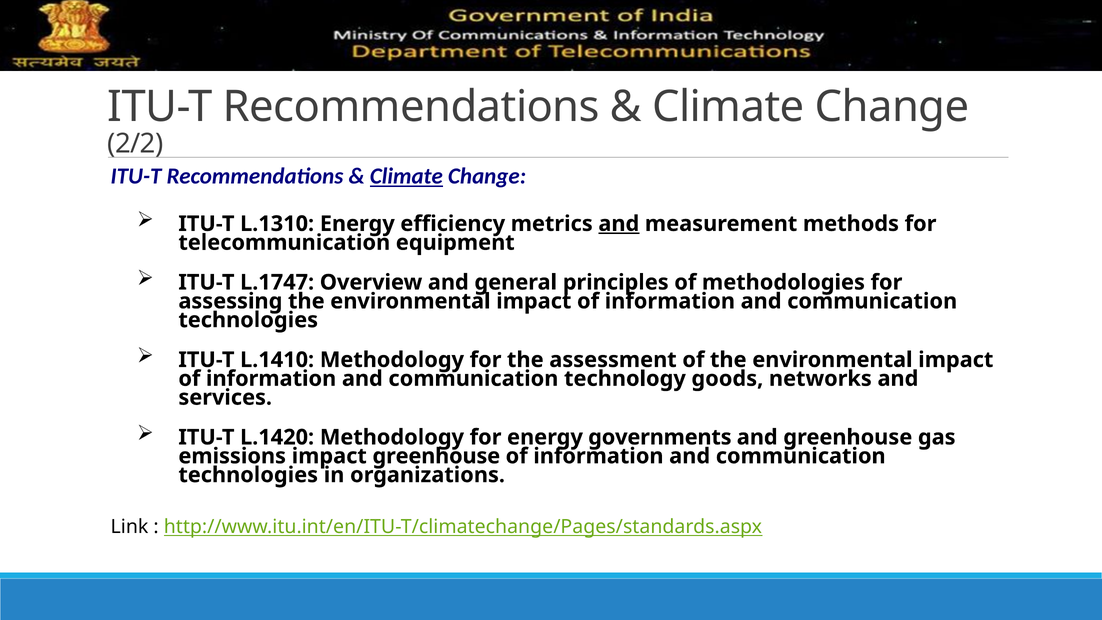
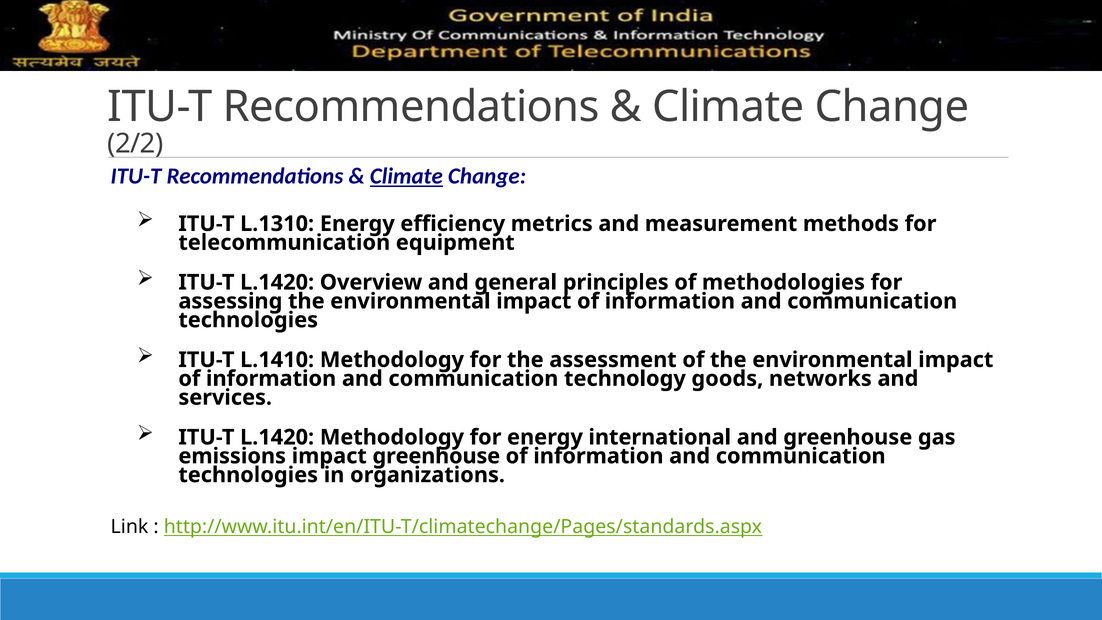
and at (619, 224) underline: present -> none
L.1747 at (277, 282): L.1747 -> L.1420
governments: governments -> international
